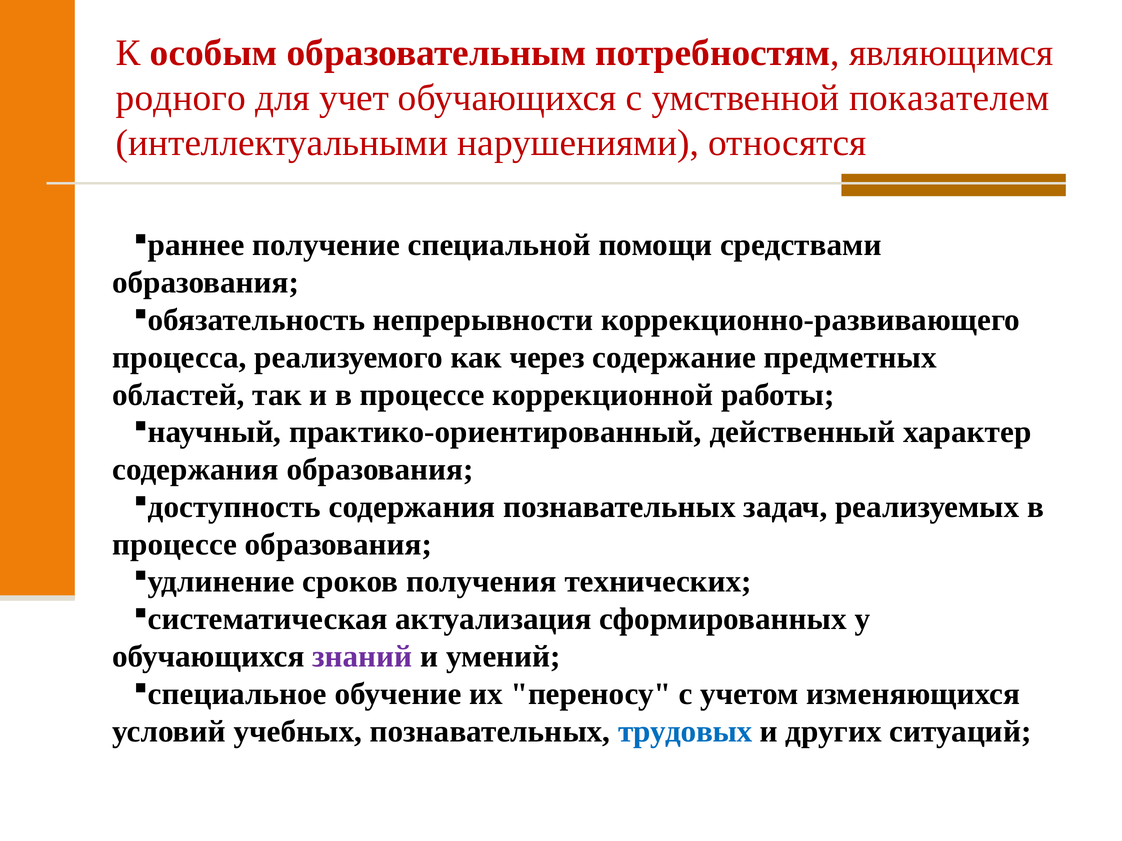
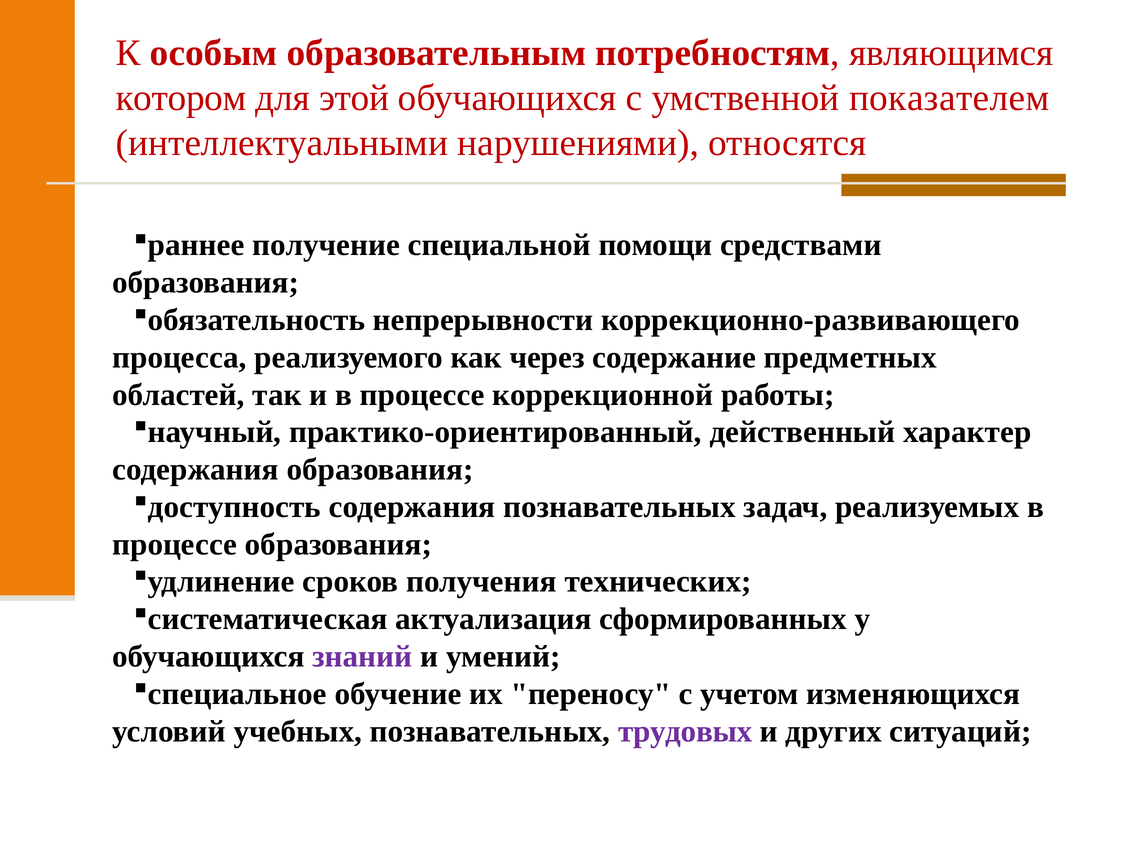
родного: родного -> котором
учет: учет -> этой
трудовых colour: blue -> purple
